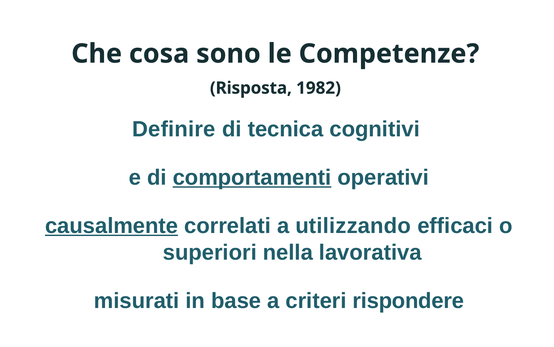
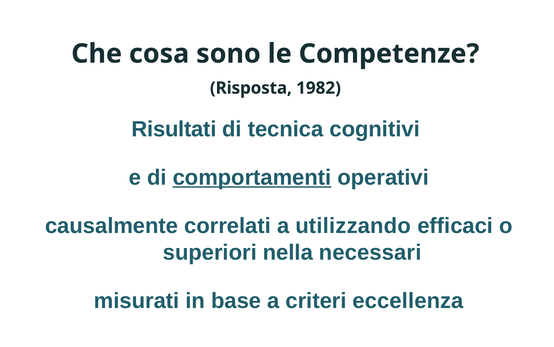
Definire: Definire -> Risultati
causalmente underline: present -> none
lavorativa: lavorativa -> necessari
rispondere: rispondere -> eccellenza
